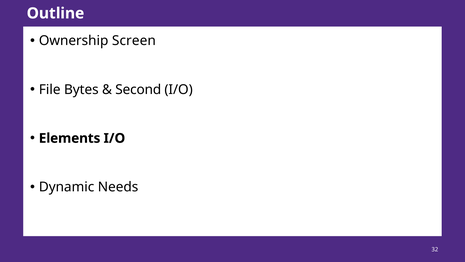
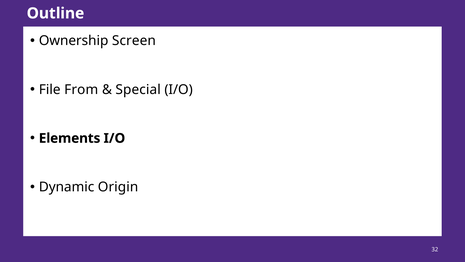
Bytes: Bytes -> From
Second: Second -> Special
Needs: Needs -> Origin
